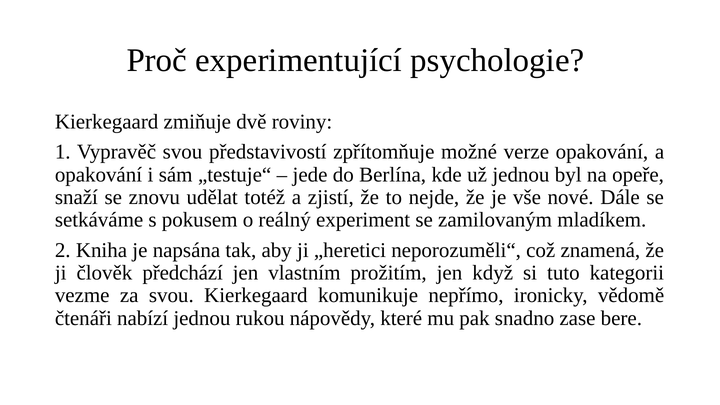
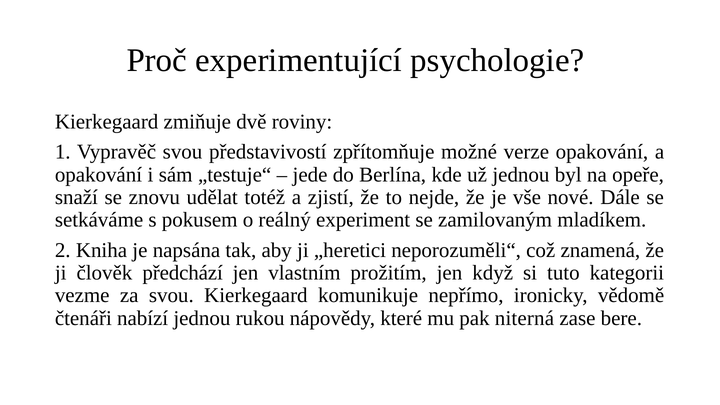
snadno: snadno -> niterná
